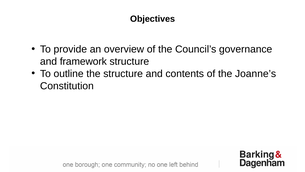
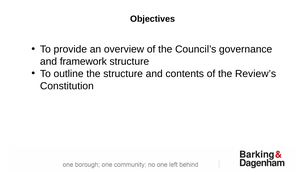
Joanne’s: Joanne’s -> Review’s
